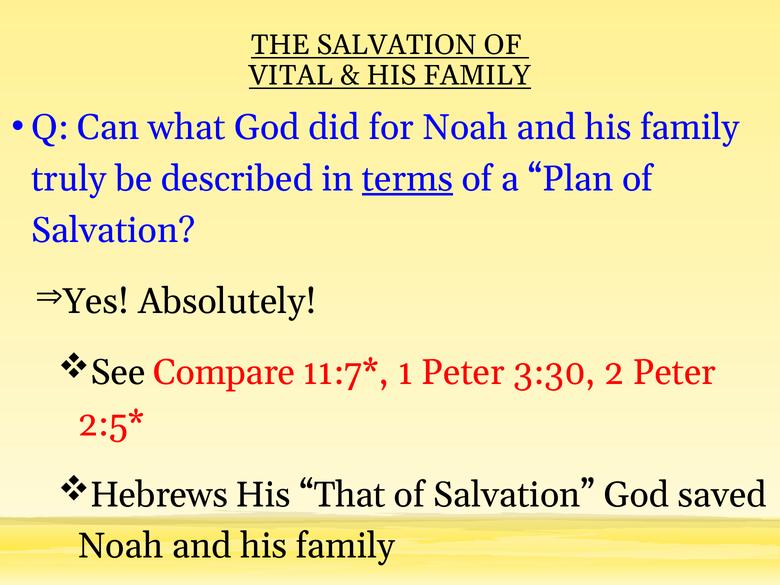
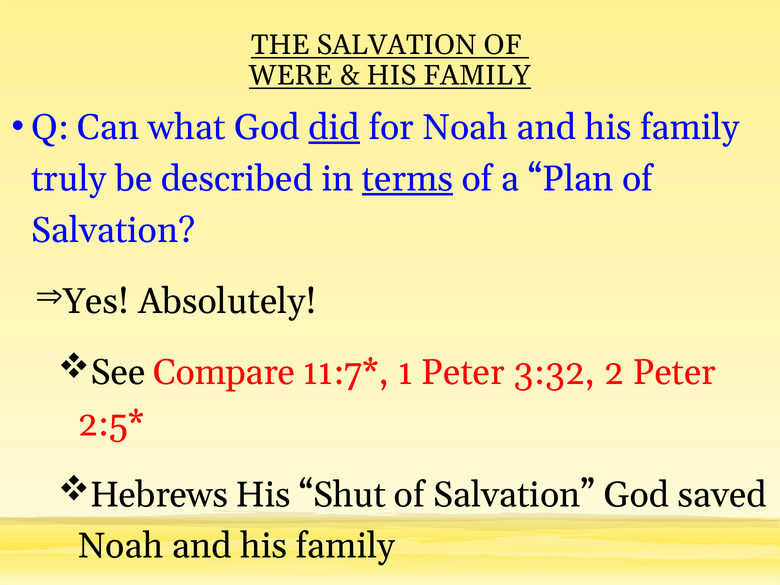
VITAL: VITAL -> WERE
did underline: none -> present
3:30: 3:30 -> 3:32
That: That -> Shut
